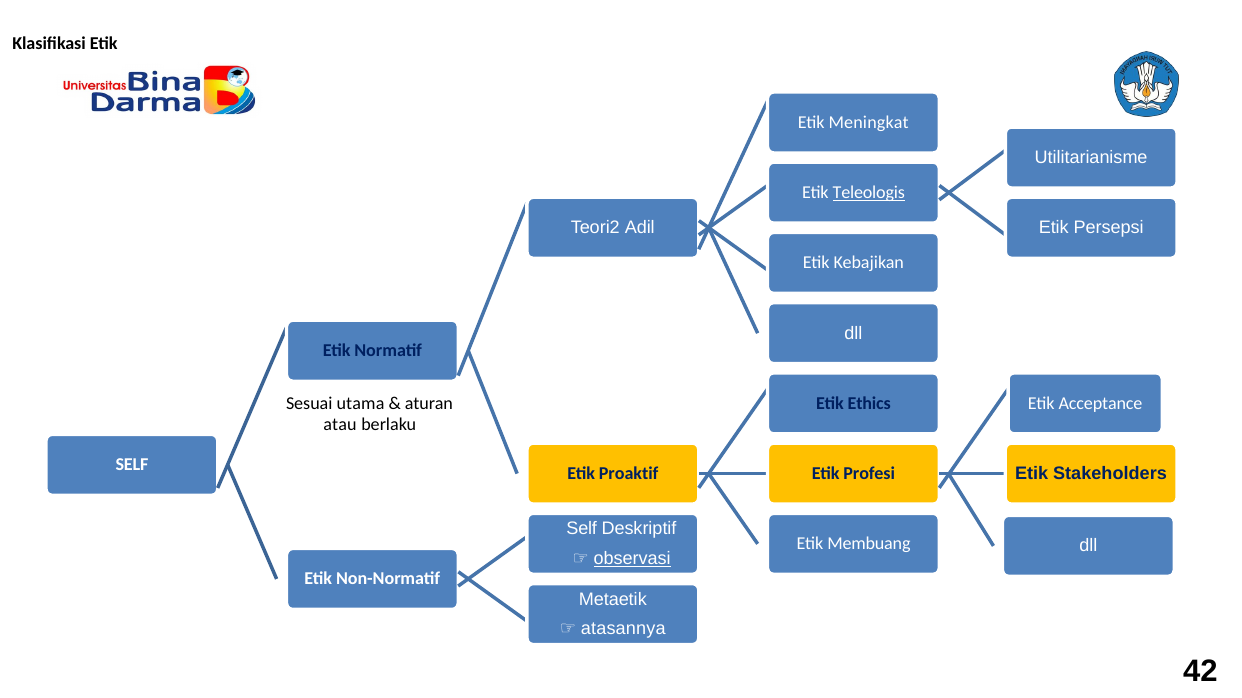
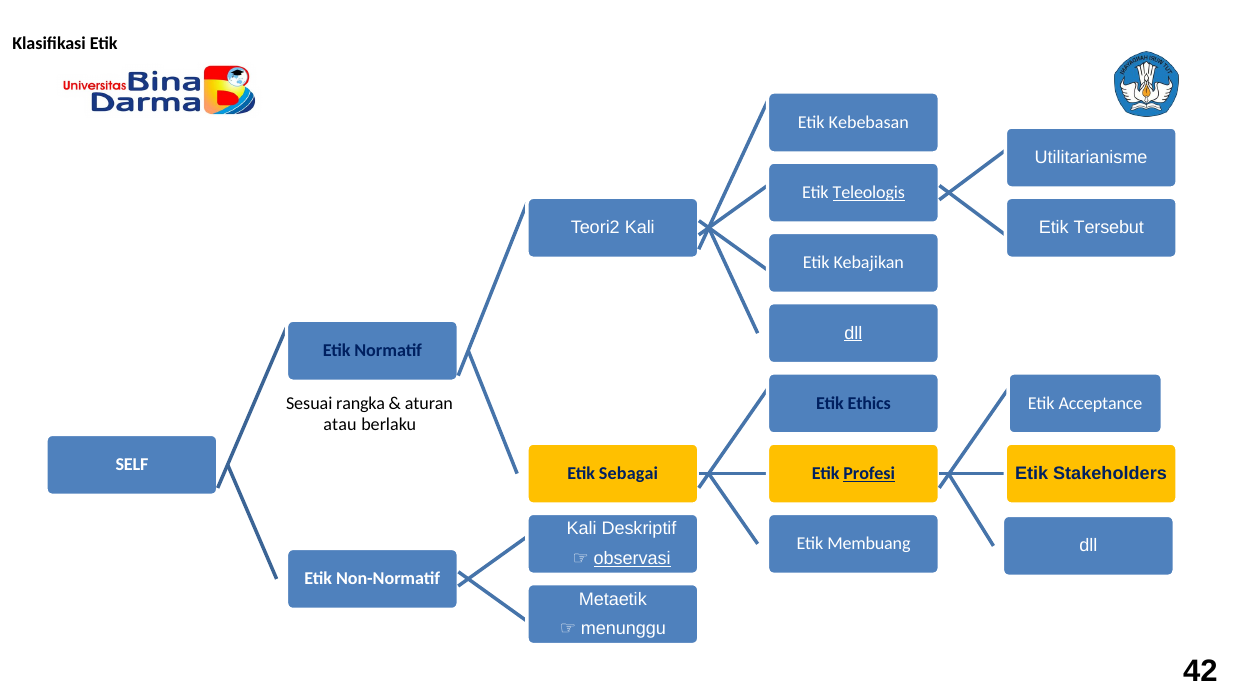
Meningkat: Meningkat -> Kebebasan
Teori2 Adil: Adil -> Kali
Persepsi: Persepsi -> Tersebut
dll at (853, 333) underline: none -> present
utama: utama -> rangka
Proaktif: Proaktif -> Sebagai
Profesi underline: none -> present
Self at (582, 529): Self -> Kali
atasannya: atasannya -> menunggu
